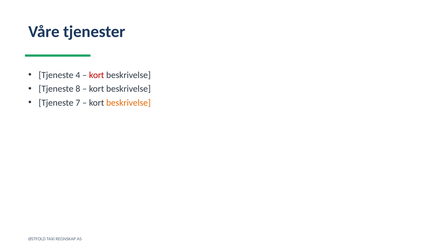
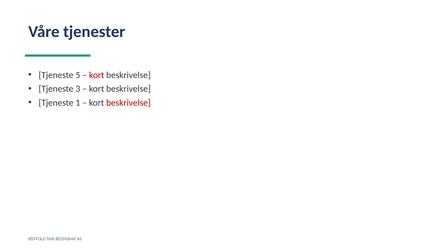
4: 4 -> 5
8: 8 -> 3
7: 7 -> 1
beskrivelse at (128, 103) colour: orange -> red
